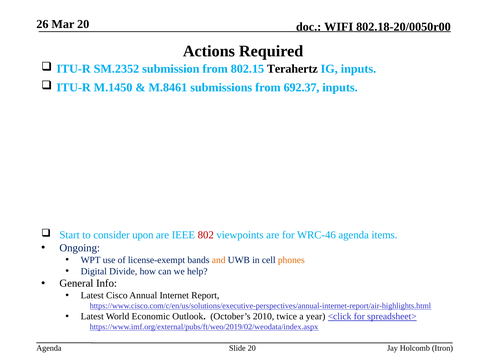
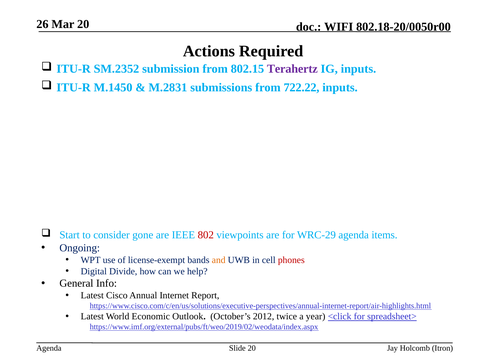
Terahertz colour: black -> purple
M.8461: M.8461 -> M.2831
692.37: 692.37 -> 722.22
upon: upon -> gone
WRC-46: WRC-46 -> WRC-29
phones colour: orange -> red
2010: 2010 -> 2012
